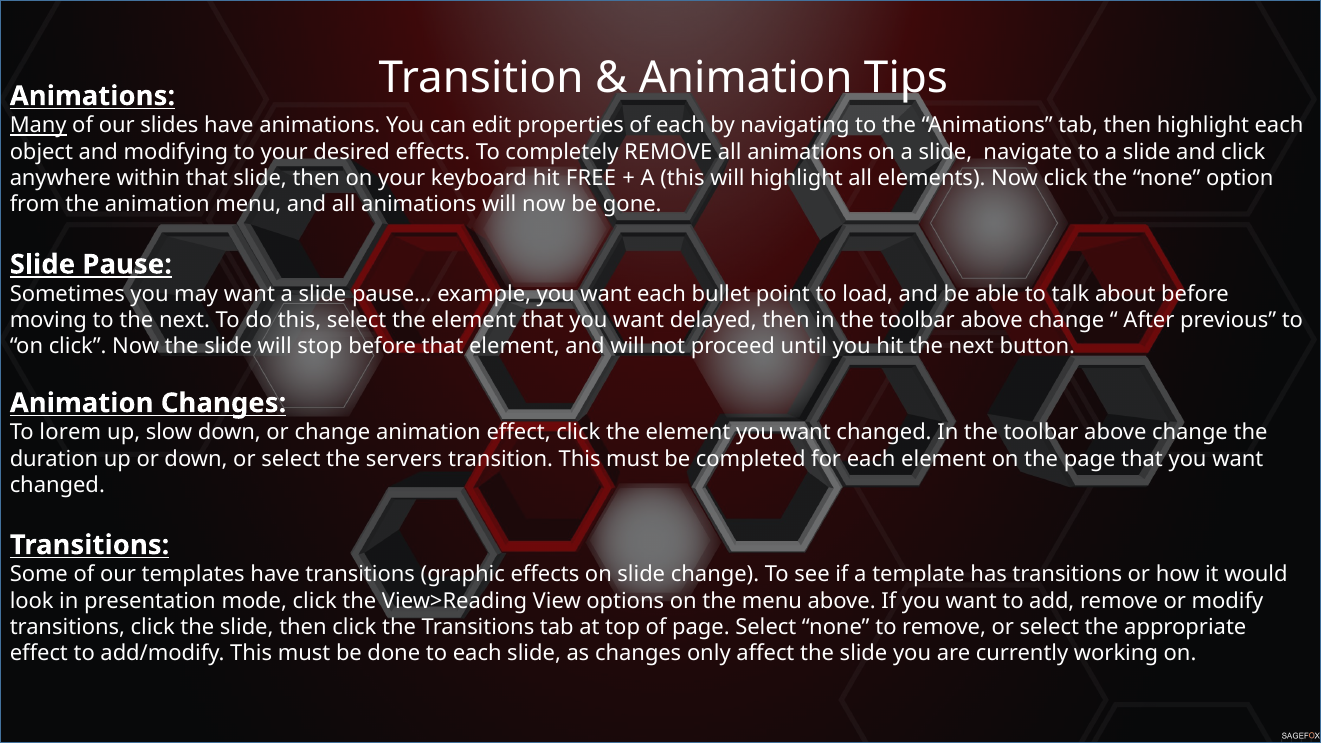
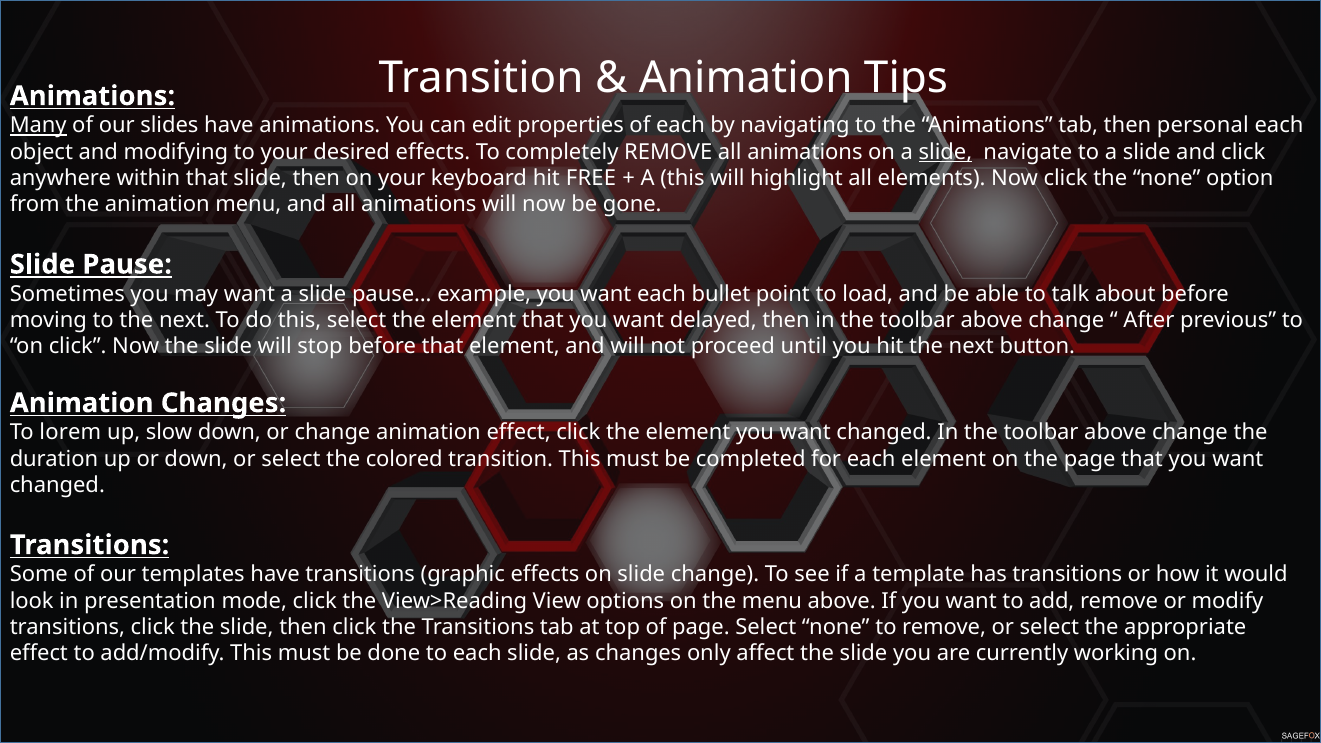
then highlight: highlight -> personal
slide at (945, 152) underline: none -> present
servers: servers -> colored
